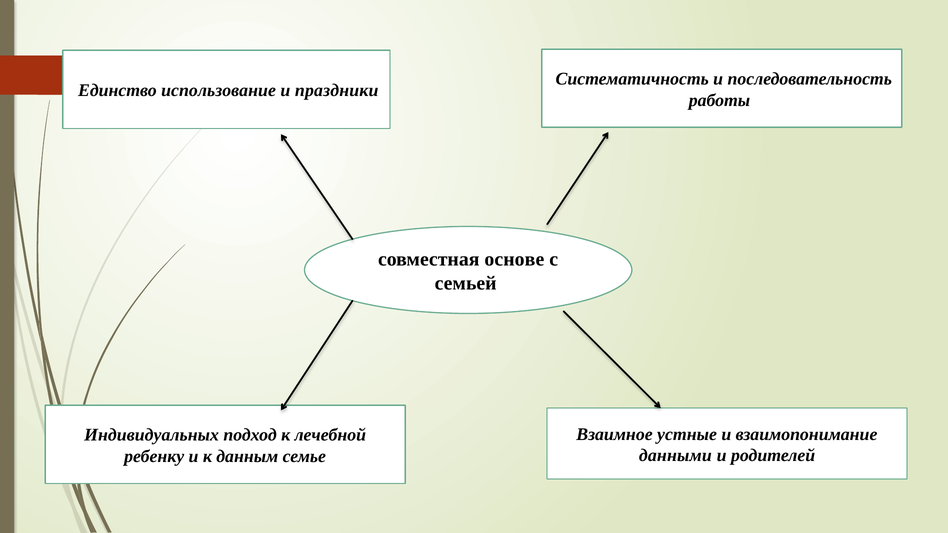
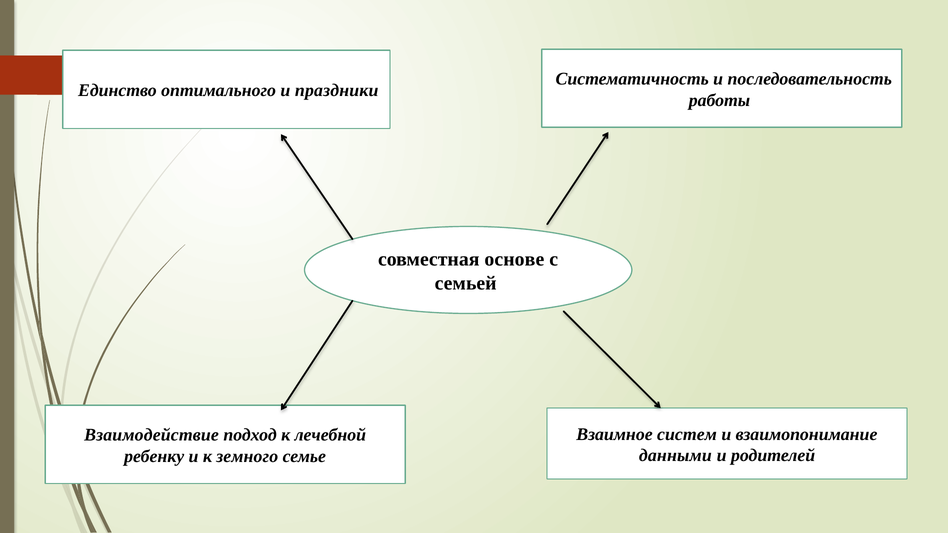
использование: использование -> оптимального
устные: устные -> систем
Индивидуальных: Индивидуальных -> Взаимодействие
данным: данным -> земного
